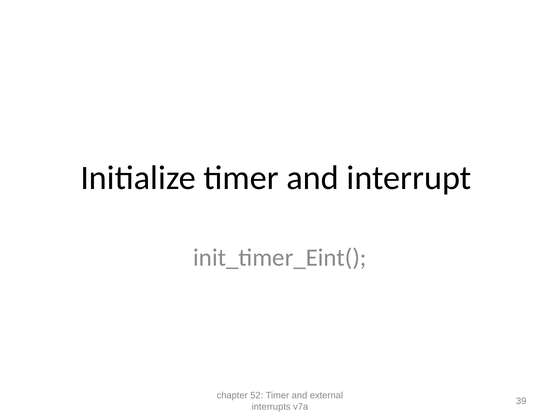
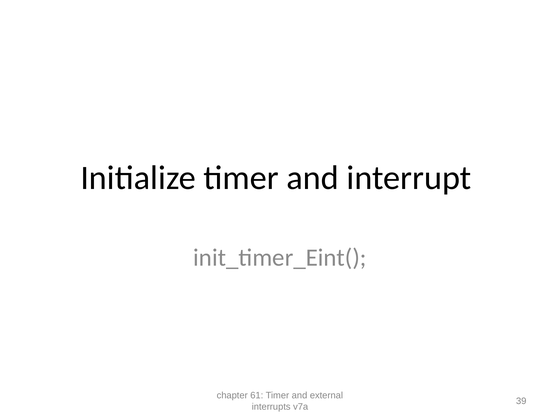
52: 52 -> 61
